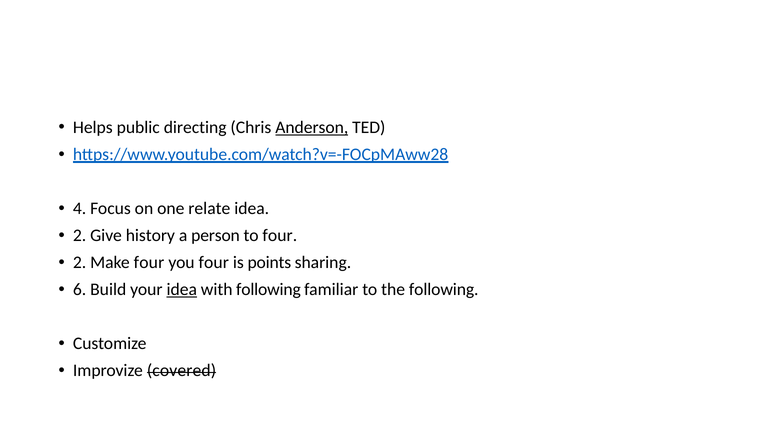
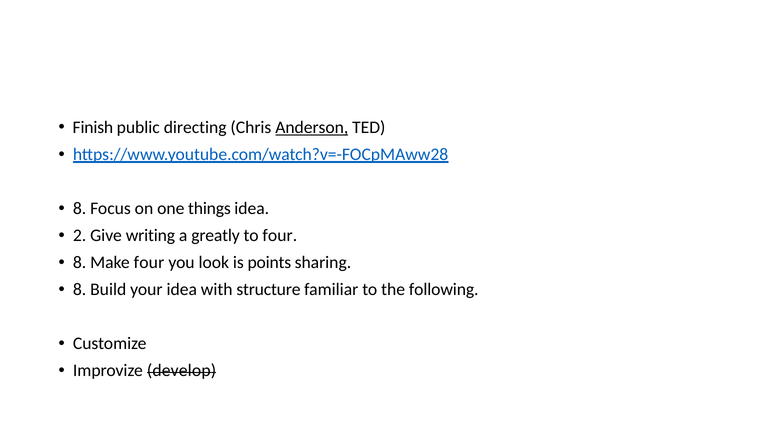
Helps: Helps -> Finish
4 at (80, 209): 4 -> 8
relate: relate -> things
history: history -> writing
person: person -> greatly
2 at (80, 263): 2 -> 8
you four: four -> look
6 at (80, 290): 6 -> 8
idea at (182, 290) underline: present -> none
with following: following -> structure
covered: covered -> develop
